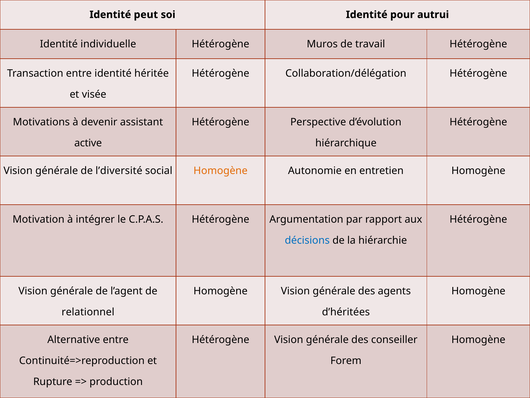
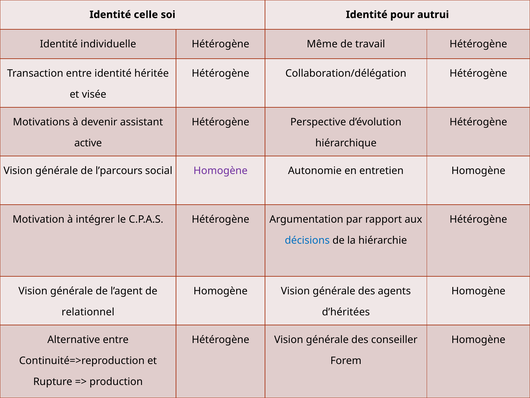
peut: peut -> celle
Muros: Muros -> Même
l’diversité: l’diversité -> l’parcours
Homogène at (221, 170) colour: orange -> purple
